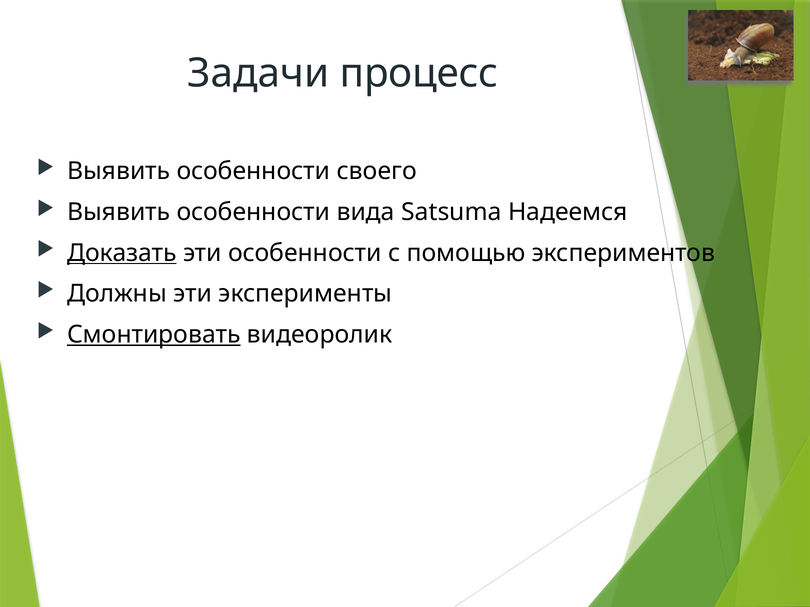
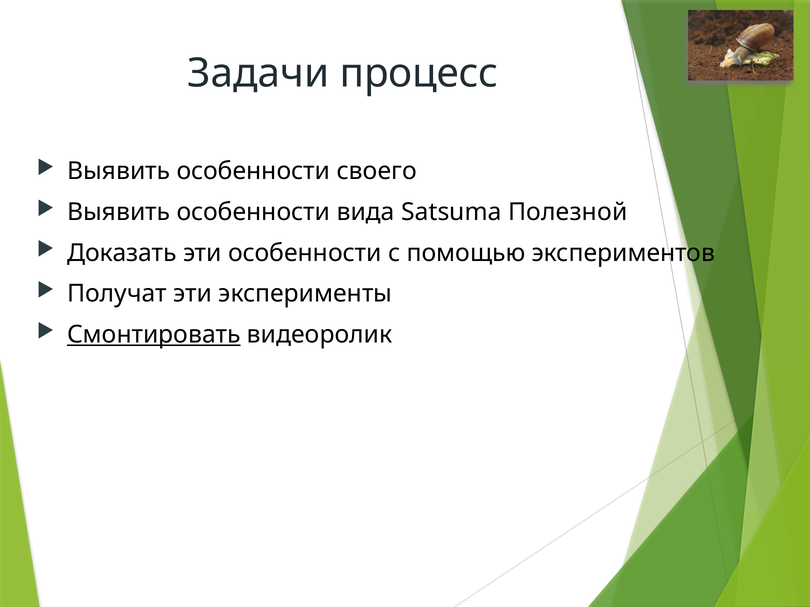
Надеемся: Надеемся -> Полезной
Доказать underline: present -> none
Должны: Должны -> Получат
